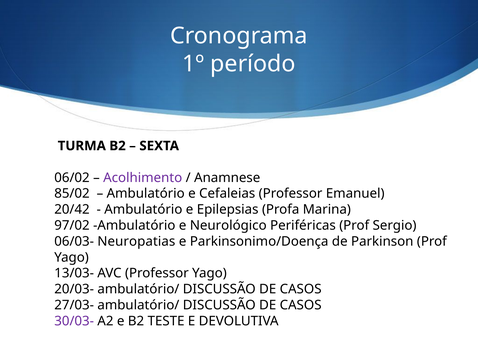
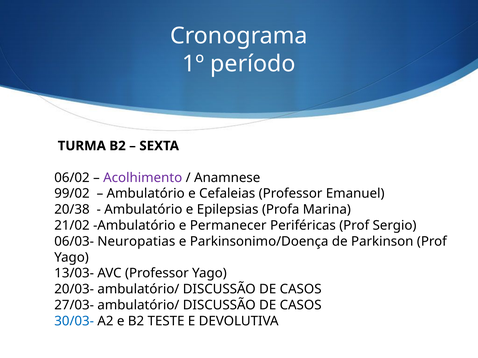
85/02: 85/02 -> 99/02
20/42: 20/42 -> 20/38
97/02: 97/02 -> 21/02
Neurológico: Neurológico -> Permanecer
30/03- colour: purple -> blue
